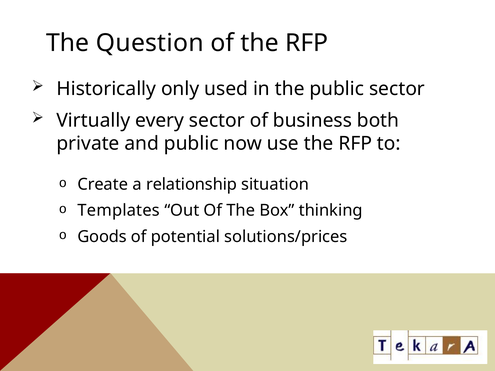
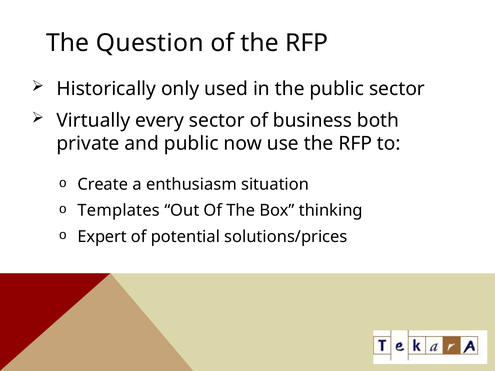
relationship: relationship -> enthusiasm
Goods: Goods -> Expert
